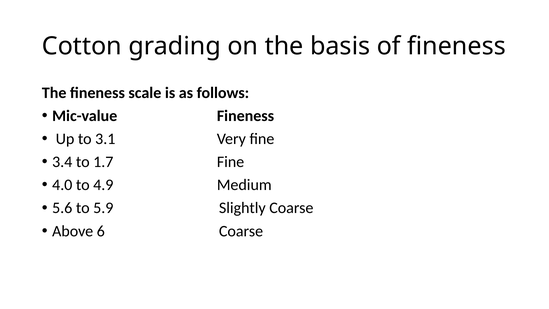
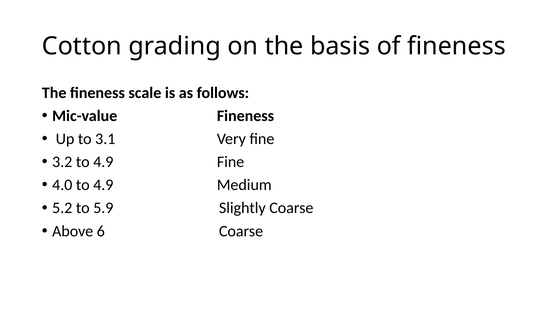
3.4: 3.4 -> 3.2
1.7 at (103, 162): 1.7 -> 4.9
5.6: 5.6 -> 5.2
